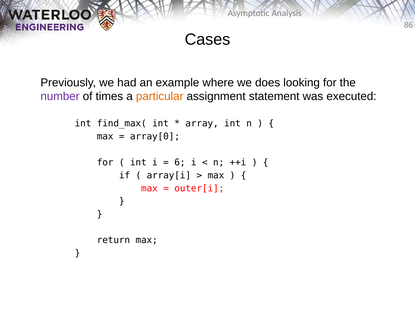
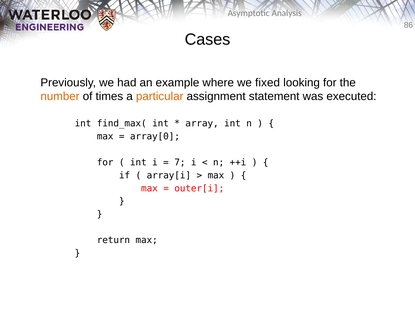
does: does -> fixed
number colour: purple -> orange
6: 6 -> 7
